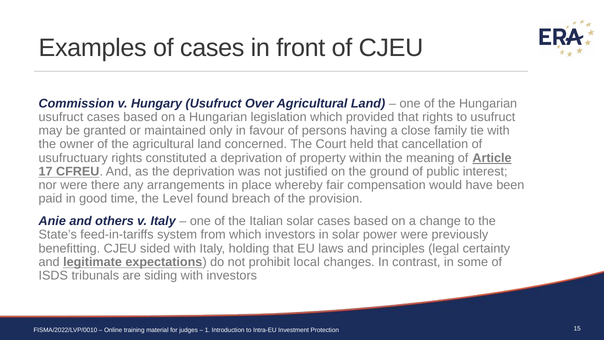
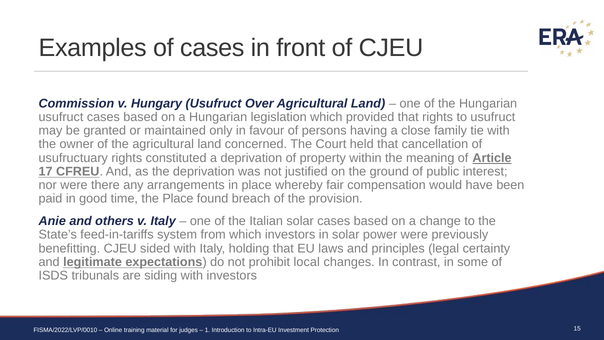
the Level: Level -> Place
